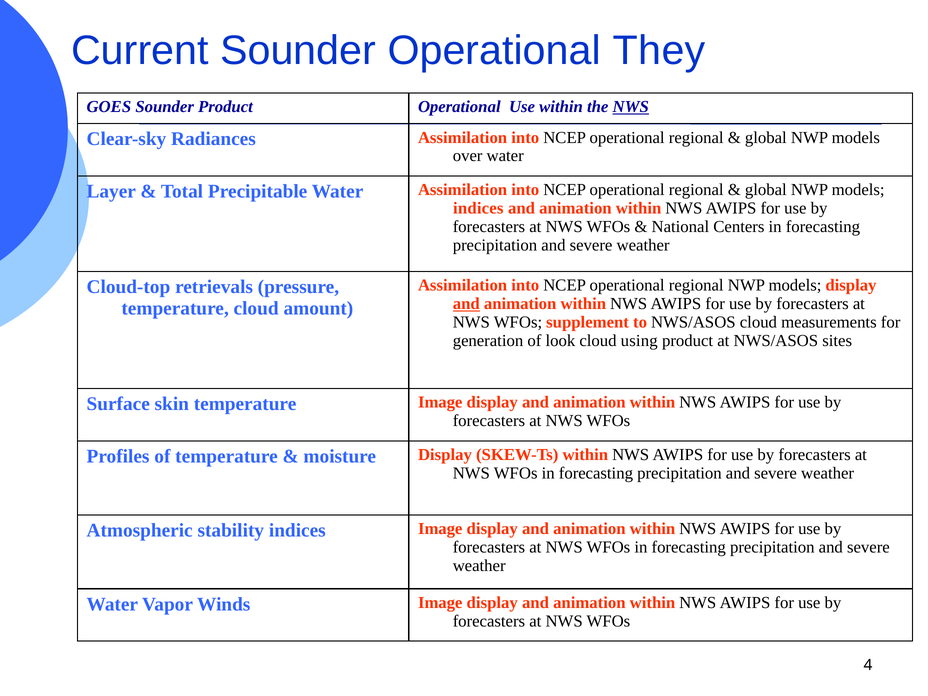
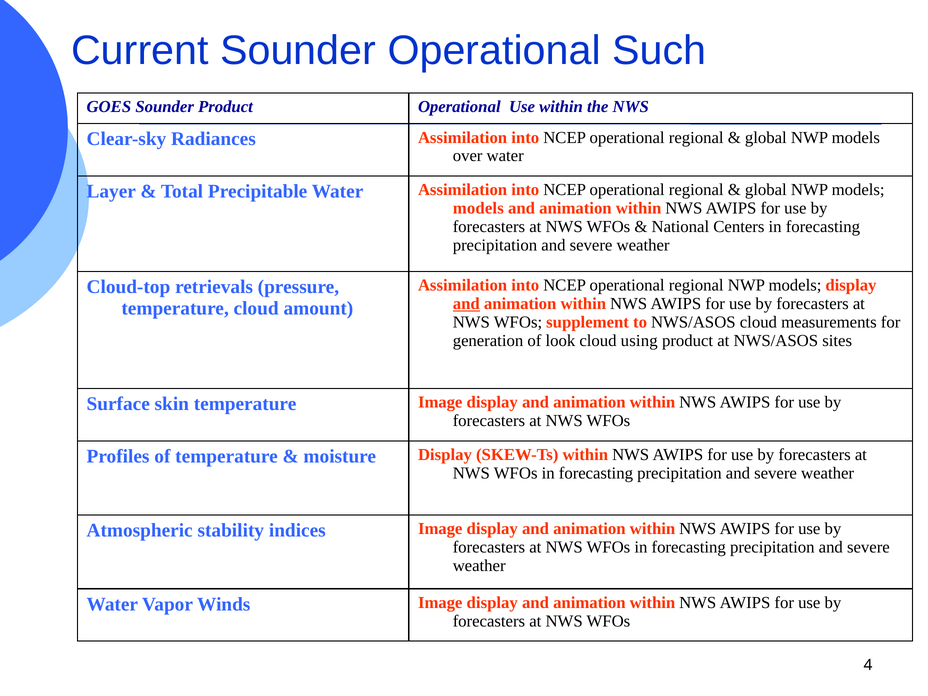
They: They -> Such
NWS at (631, 107) underline: present -> none
indices at (478, 208): indices -> models
